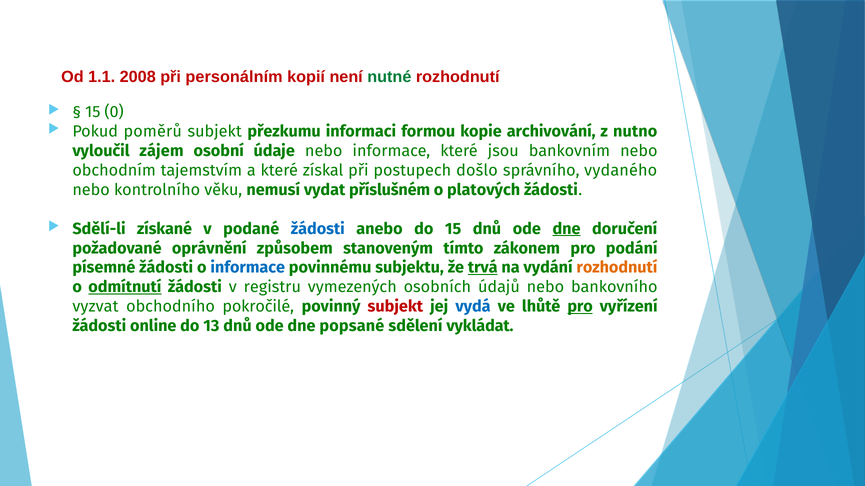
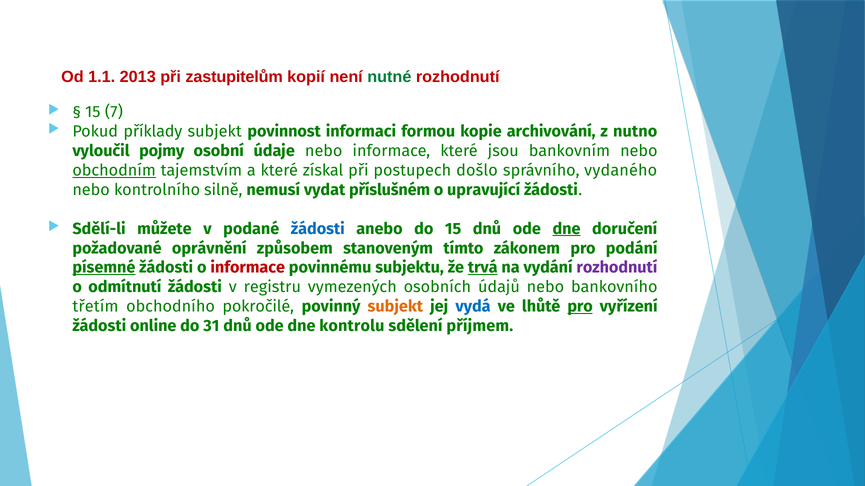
2008: 2008 -> 2013
personálním: personálním -> zastupitelům
0: 0 -> 7
poměrů: poměrů -> příklady
přezkumu: přezkumu -> povinnost
zájem: zájem -> pojmy
obchodním underline: none -> present
věku: věku -> silně
platových: platových -> upravující
získané: získané -> můžete
písemné underline: none -> present
informace at (248, 268) colour: blue -> red
rozhodnutí at (617, 268) colour: orange -> purple
odmítnutí underline: present -> none
vyzvat: vyzvat -> třetím
subjekt at (395, 307) colour: red -> orange
13: 13 -> 31
popsané: popsané -> kontrolu
vykládat: vykládat -> příjmem
